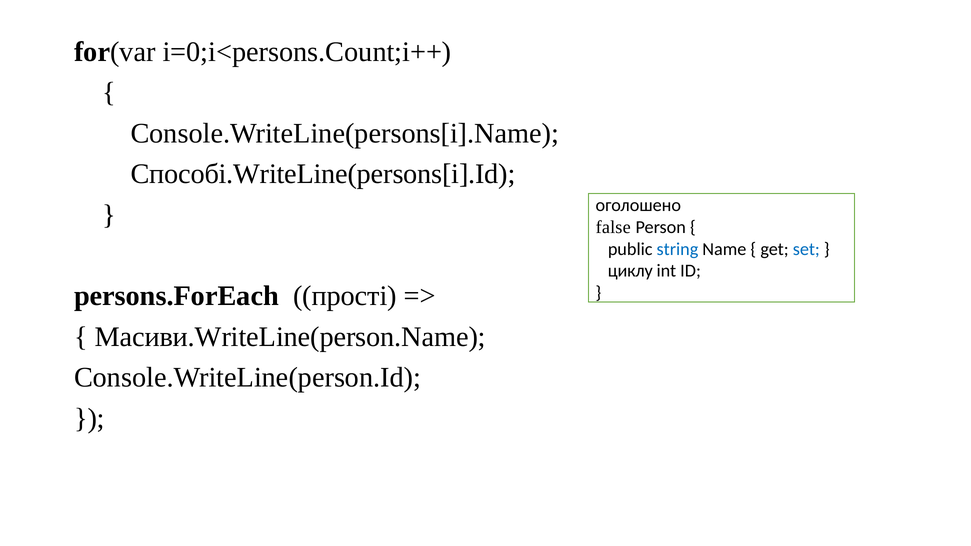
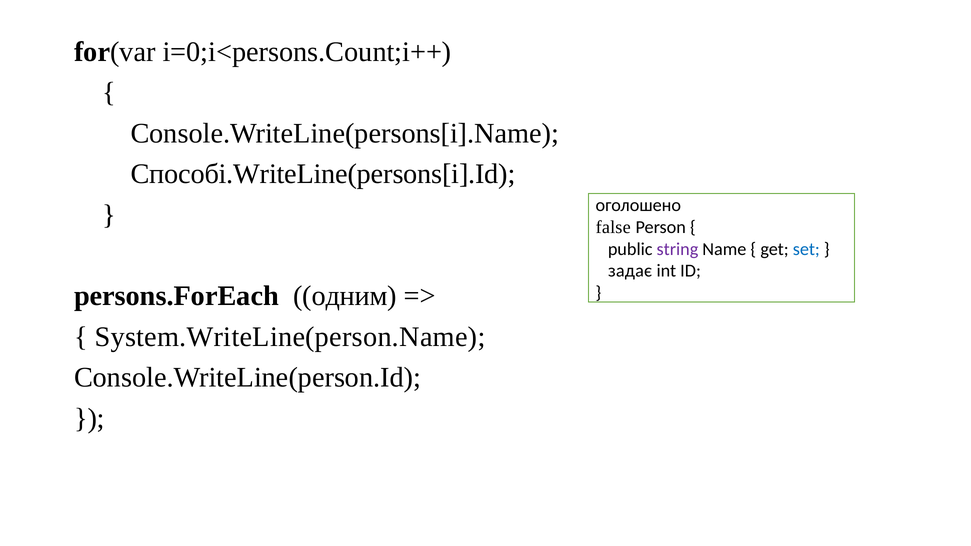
string colour: blue -> purple
циклу: циклу -> задає
прості: прості -> одним
Масиви.WriteLine(person.Name: Масиви.WriteLine(person.Name -> System.WriteLine(person.Name
